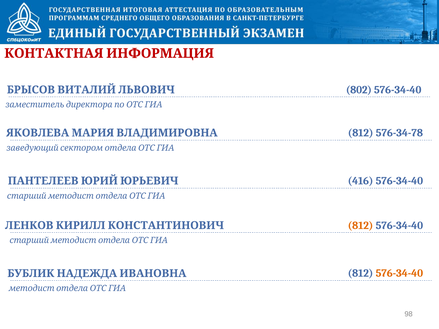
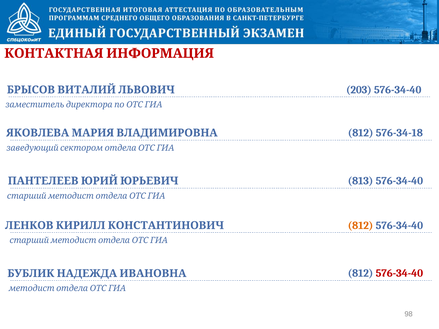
802: 802 -> 203
576-34-78: 576-34-78 -> 576-34-18
416: 416 -> 813
576-34-40 at (399, 274) colour: orange -> red
